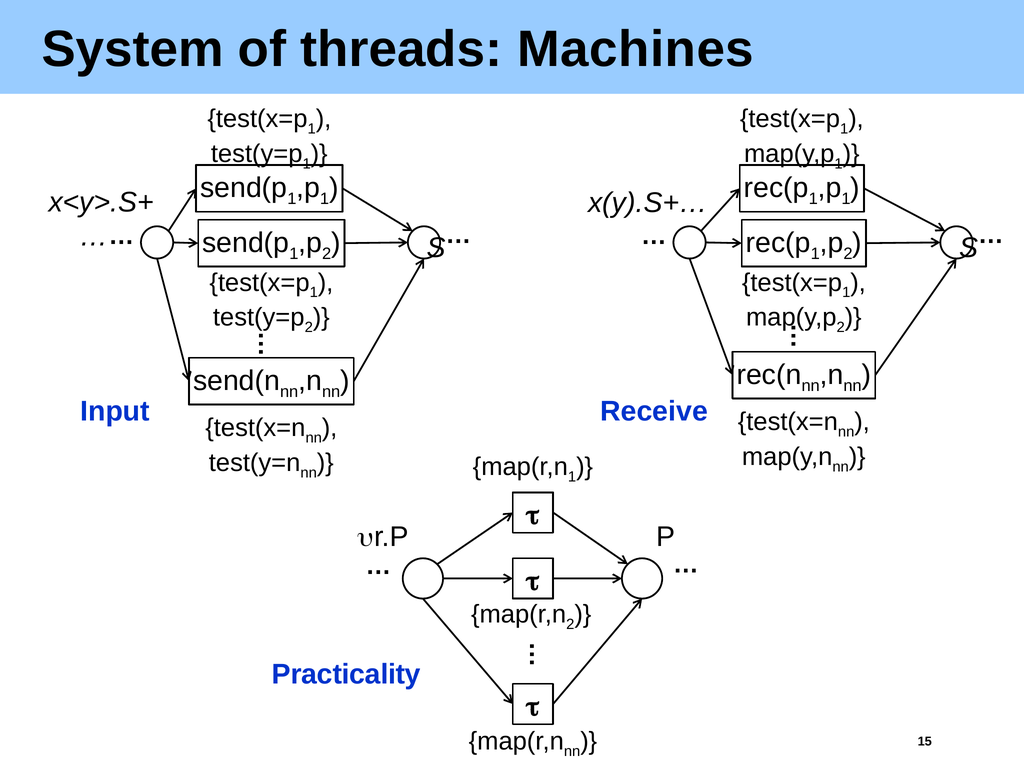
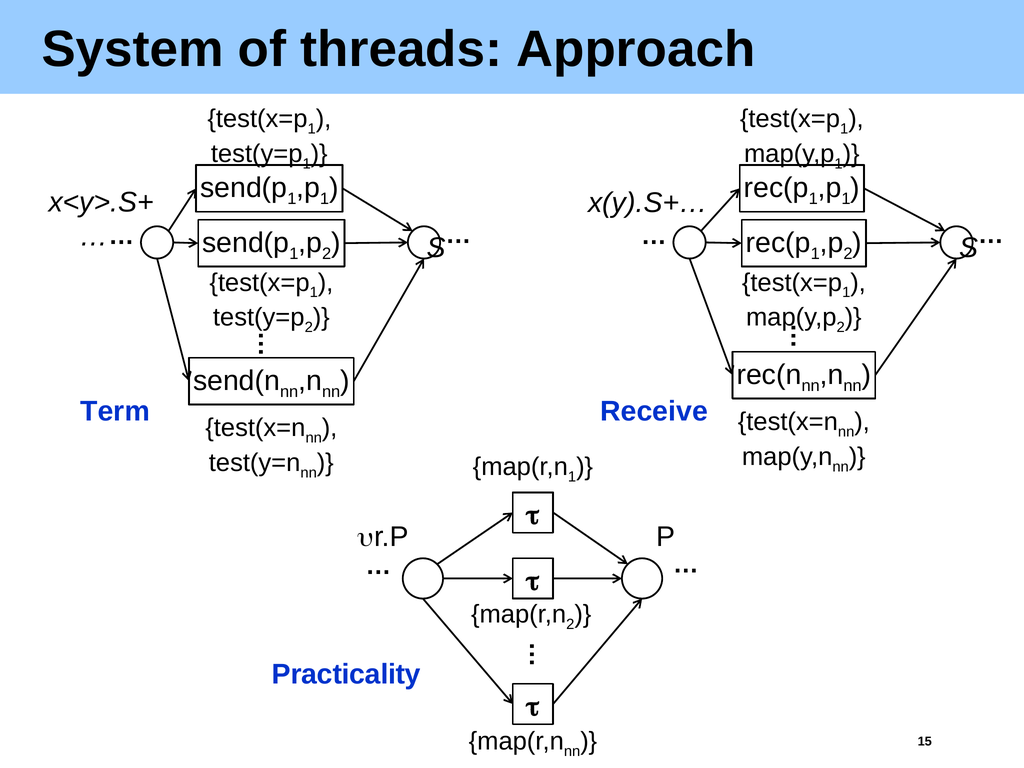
Machines: Machines -> Approach
Input: Input -> Term
